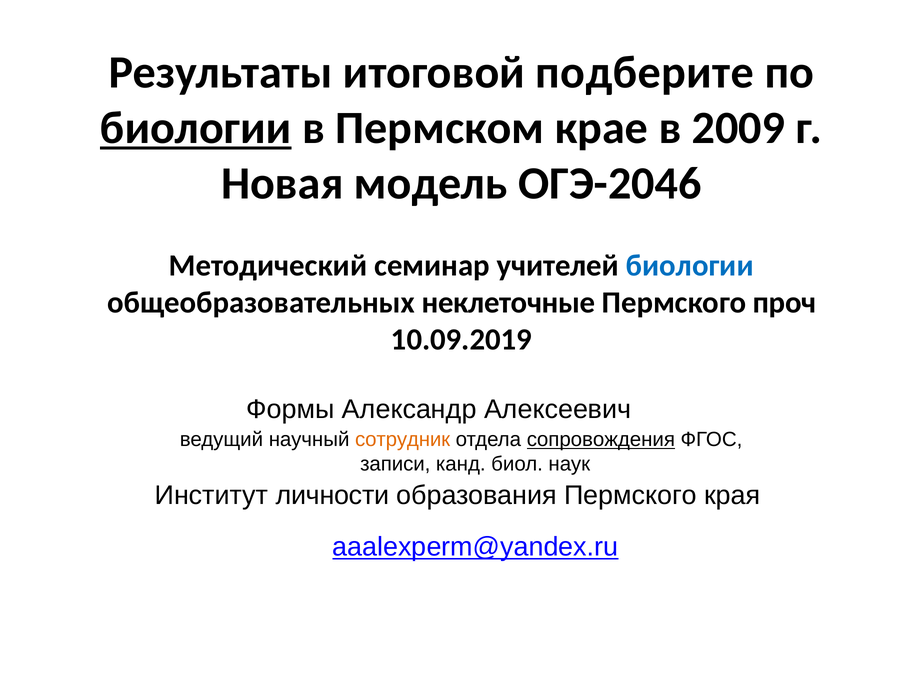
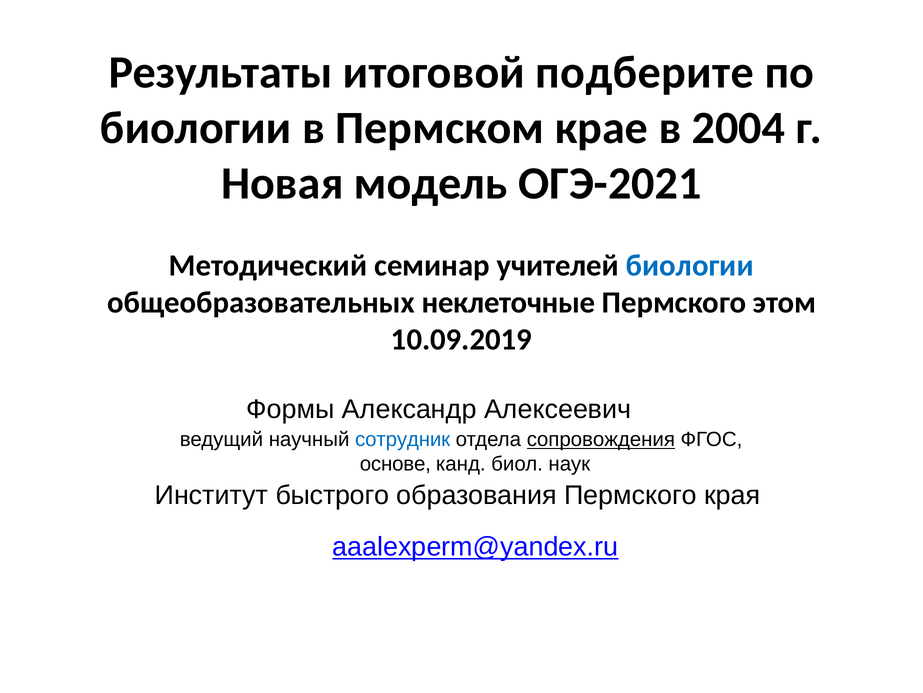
биологии at (196, 128) underline: present -> none
2009: 2009 -> 2004
ОГЭ-2046: ОГЭ-2046 -> ОГЭ-2021
проч: проч -> этом
сотрудник colour: orange -> blue
записи: записи -> основе
личности: личности -> быстрого
